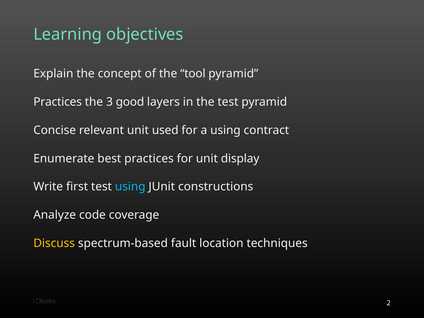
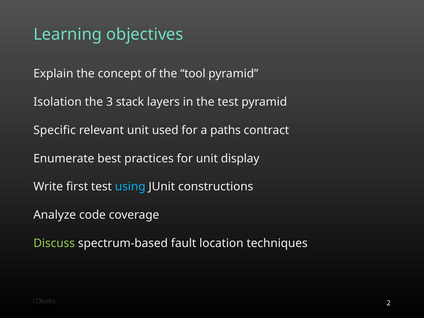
Practices at (58, 102): Practices -> Isolation
good: good -> stack
Concise: Concise -> Specific
a using: using -> paths
Discuss colour: yellow -> light green
